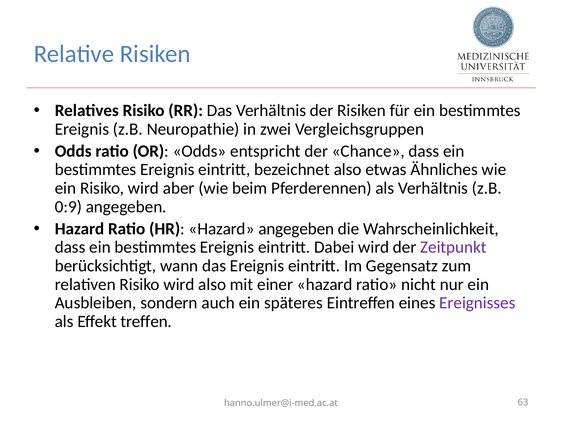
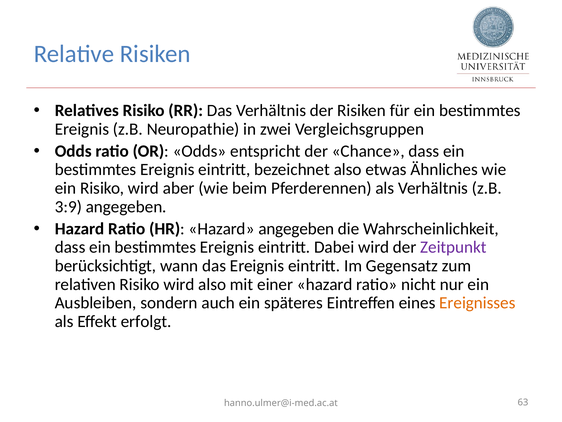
0:9: 0:9 -> 3:9
Ereignisses colour: purple -> orange
treffen: treffen -> erfolgt
